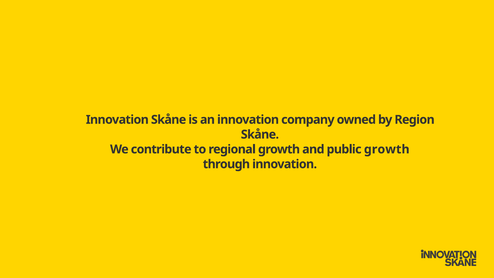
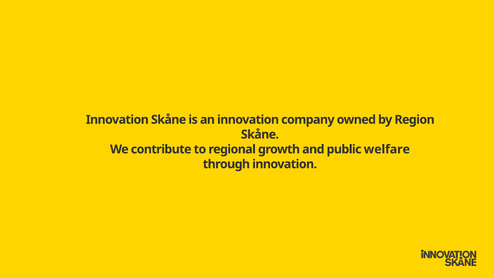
public growth: growth -> welfare
